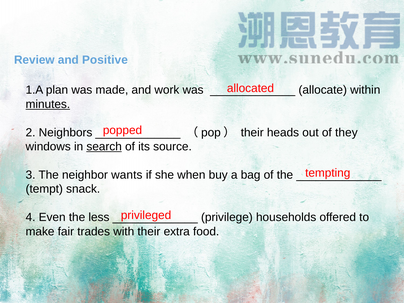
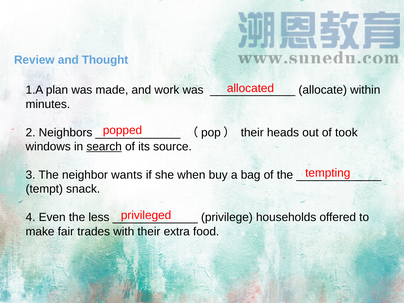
Positive: Positive -> Thought
minutes underline: present -> none
they: they -> took
